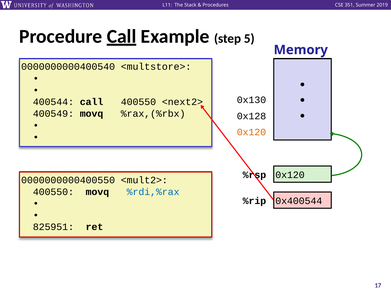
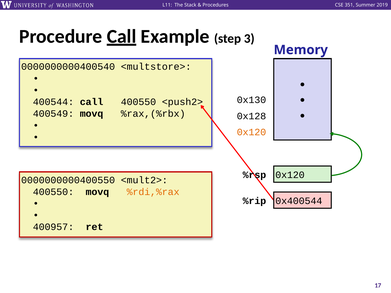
5: 5 -> 3
<next2>: <next2> -> <push2>
%rdi,%rax colour: blue -> orange
825951: 825951 -> 400957
